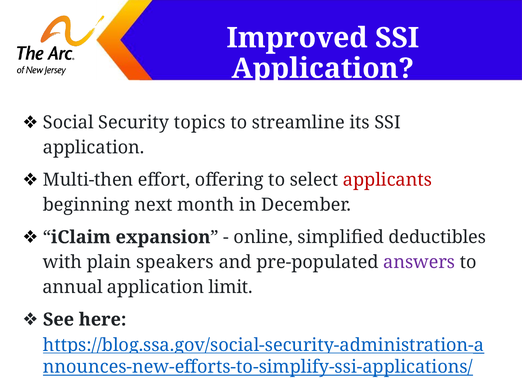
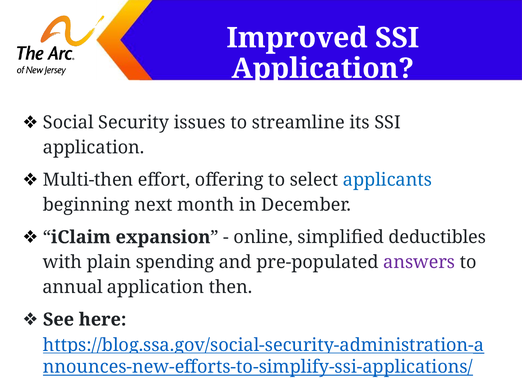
topics: topics -> issues
applicants colour: red -> blue
speakers: speakers -> spending
limit: limit -> then
